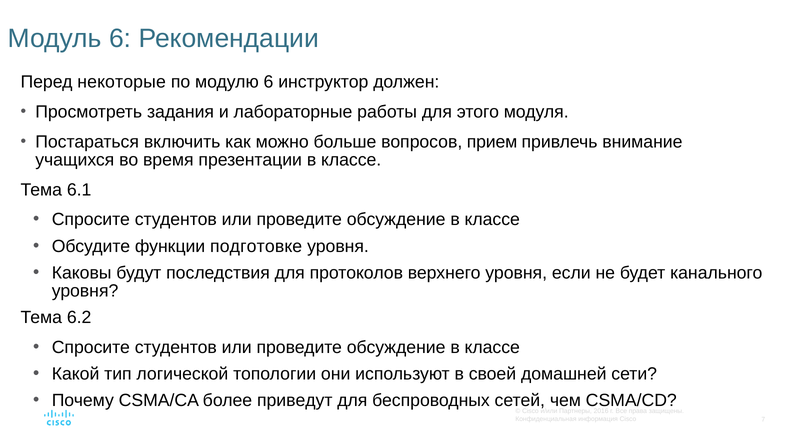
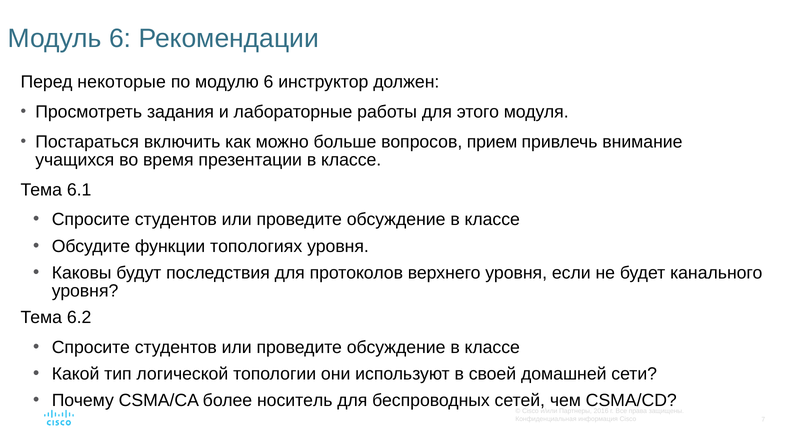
подготовке: подготовке -> топологиях
приведут: приведут -> носитель
